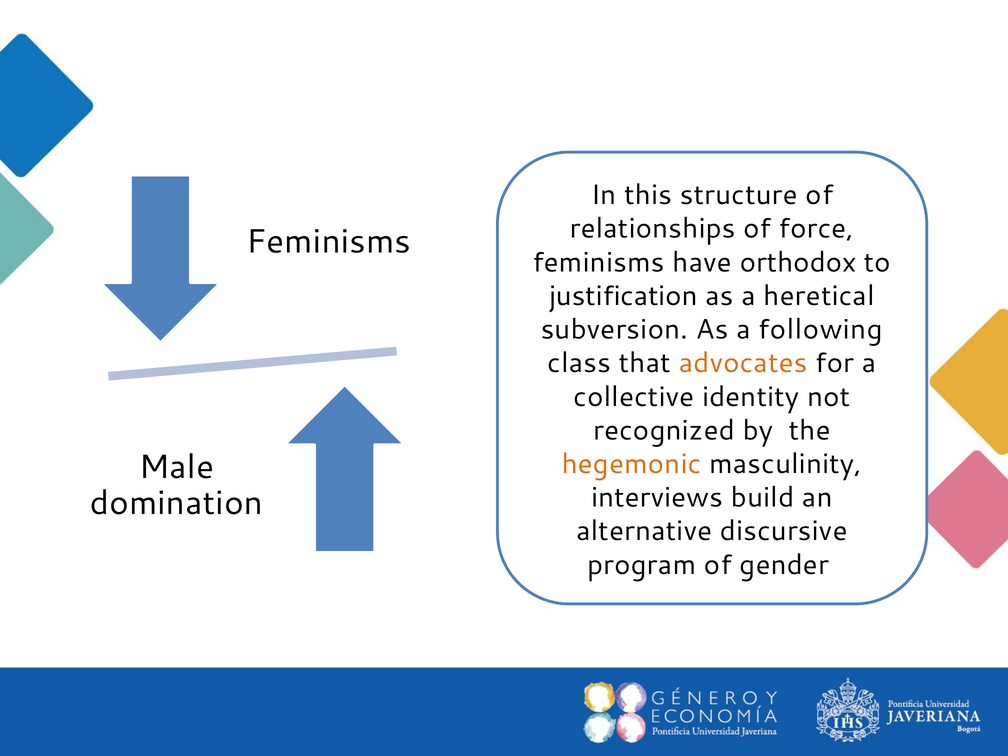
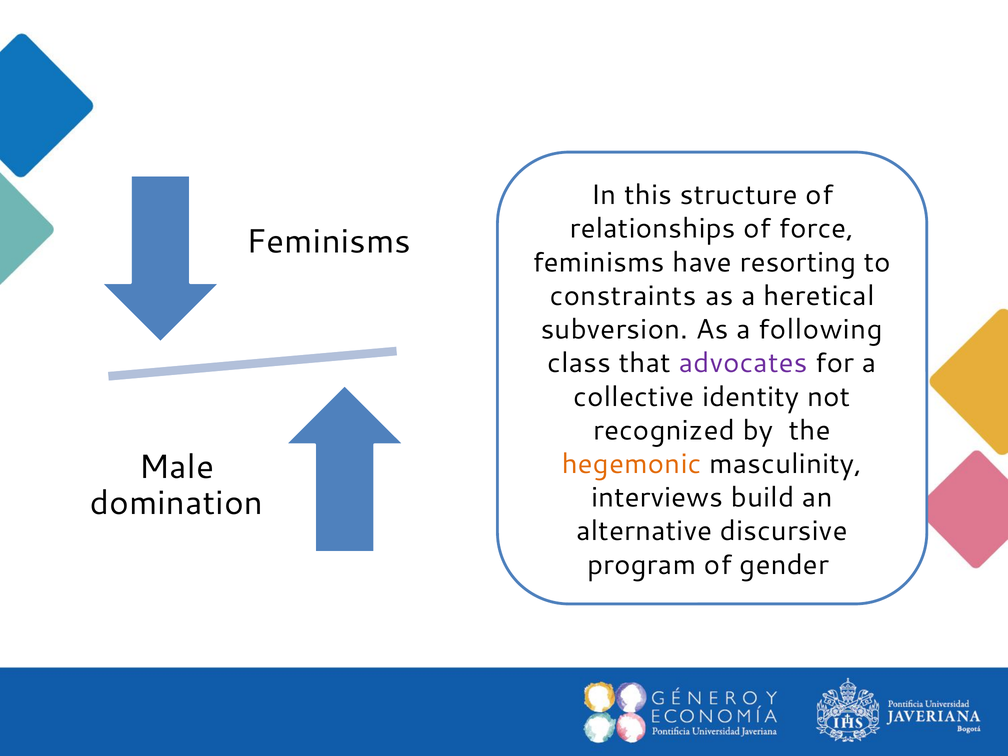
orthodox: orthodox -> resorting
justification: justification -> constraints
advocates colour: orange -> purple
